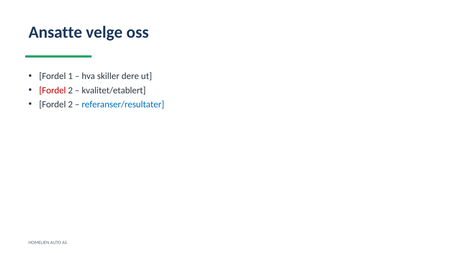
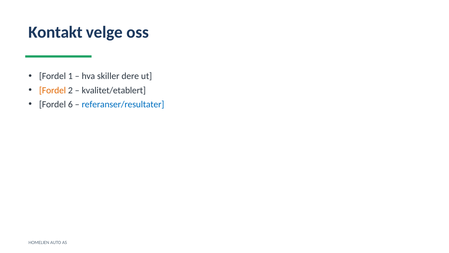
Ansatte: Ansatte -> Kontakt
Fordel at (53, 90) colour: red -> orange
2 at (70, 104): 2 -> 6
